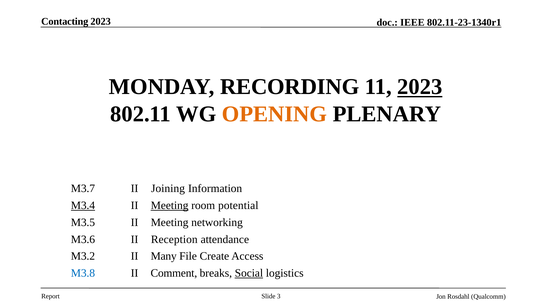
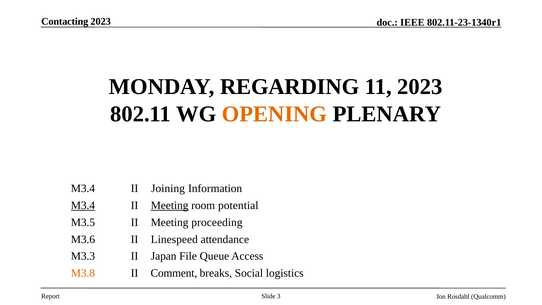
RECORDING: RECORDING -> REGARDING
2023 at (420, 87) underline: present -> none
M3.7 at (83, 188): M3.7 -> M3.4
networking: networking -> proceeding
Reception: Reception -> Linespeed
M3.2: M3.2 -> M3.3
Many: Many -> Japan
Create: Create -> Queue
M3.8 colour: blue -> orange
Social underline: present -> none
